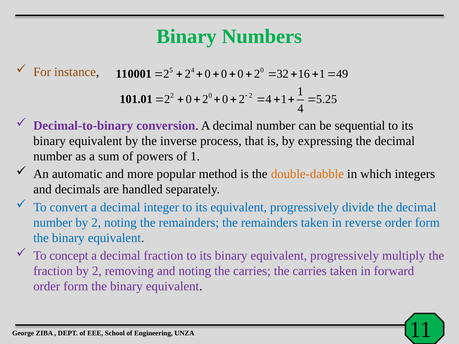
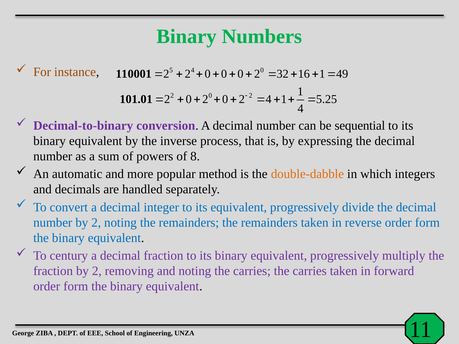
of 1: 1 -> 8
concept: concept -> century
